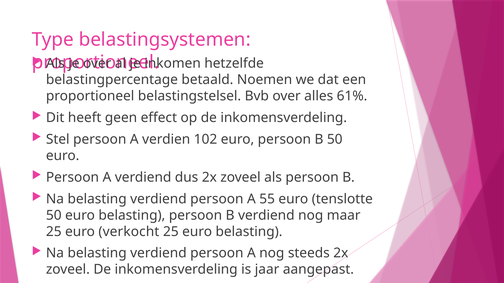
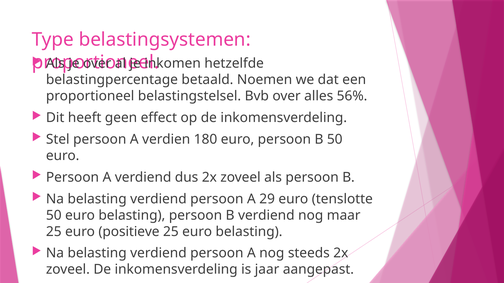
61%: 61% -> 56%
102: 102 -> 180
55: 55 -> 29
verkocht: verkocht -> positieve
